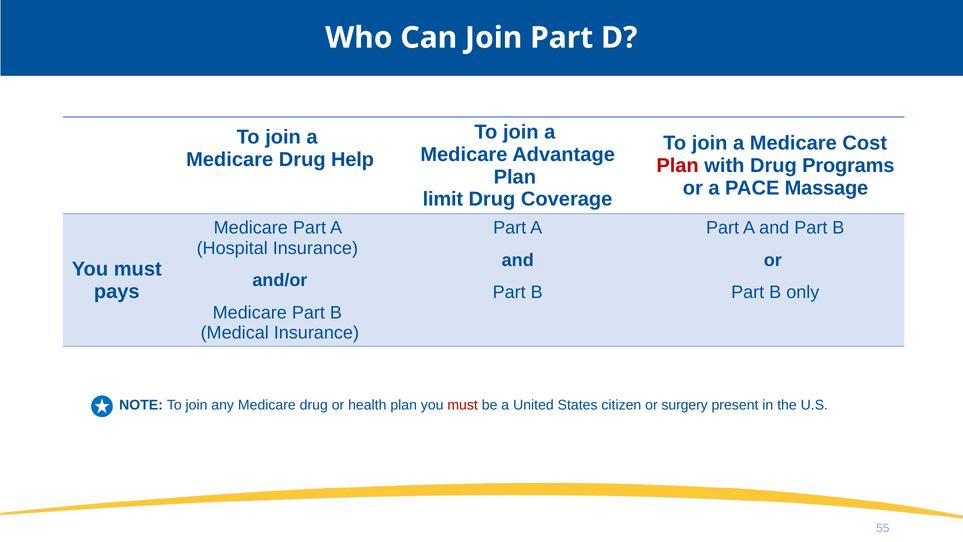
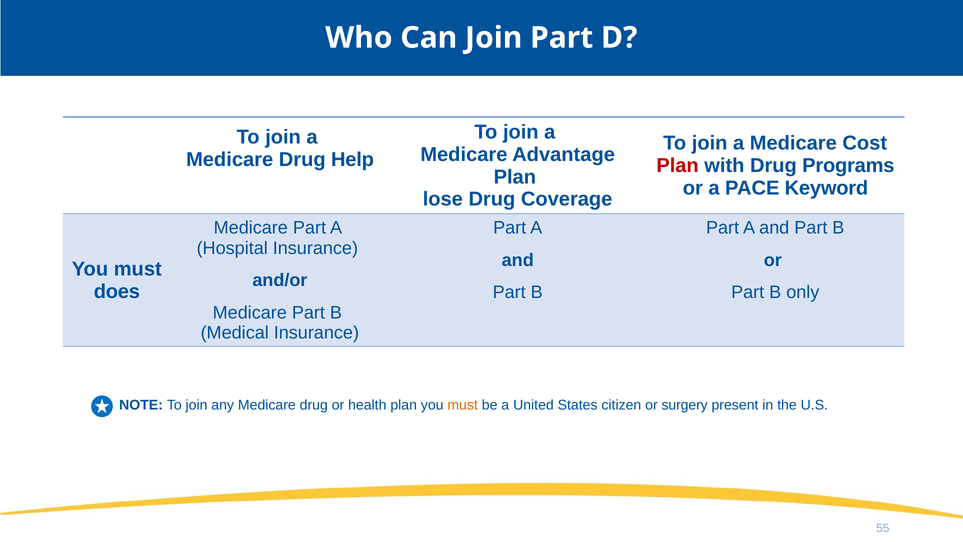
Massage: Massage -> Keyword
limit: limit -> lose
pays: pays -> does
must at (463, 405) colour: red -> orange
